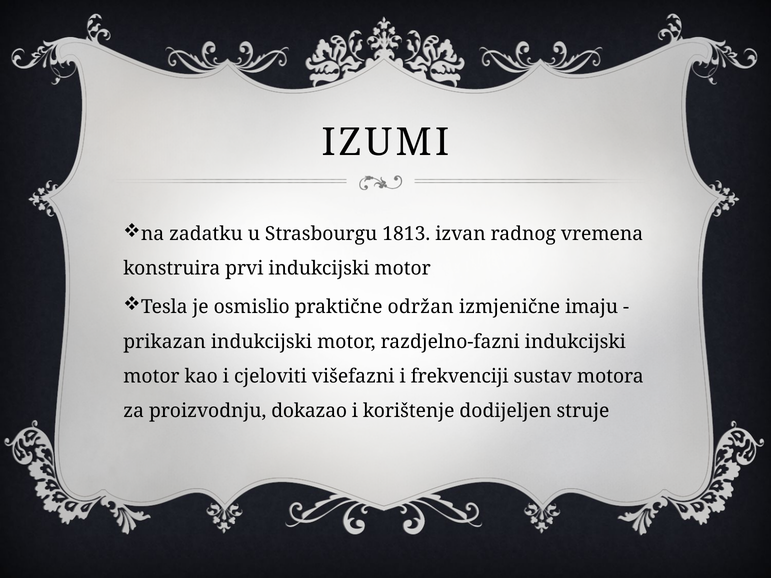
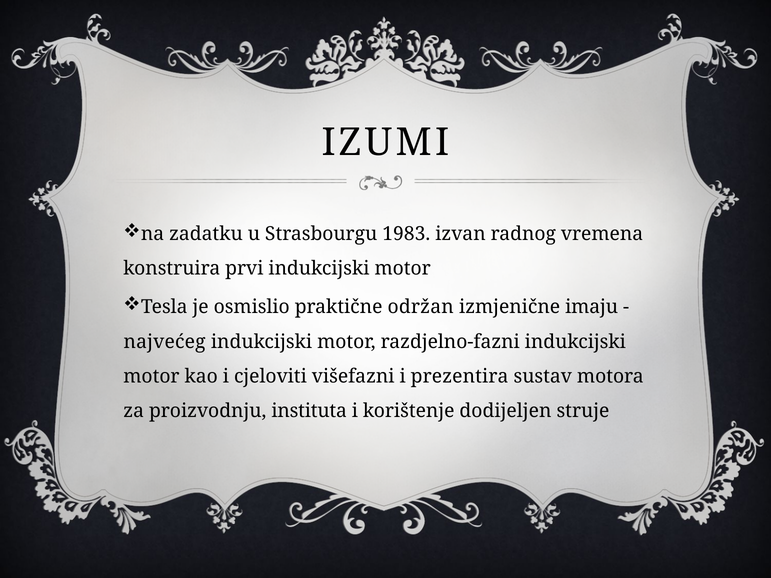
1813: 1813 -> 1983
prikazan: prikazan -> najvećeg
frekvenciji: frekvenciji -> prezentira
dokazao: dokazao -> instituta
